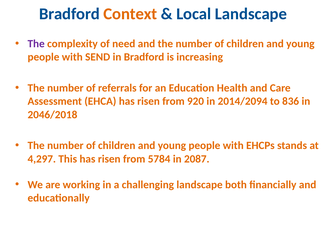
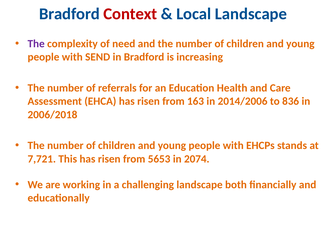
Context colour: orange -> red
920: 920 -> 163
2014/2094: 2014/2094 -> 2014/2006
2046/2018: 2046/2018 -> 2006/2018
4,297: 4,297 -> 7,721
5784: 5784 -> 5653
2087: 2087 -> 2074
